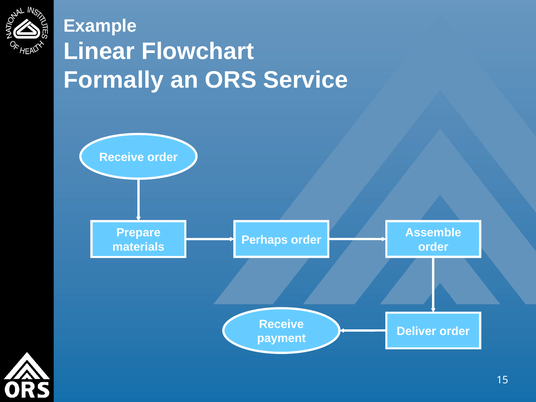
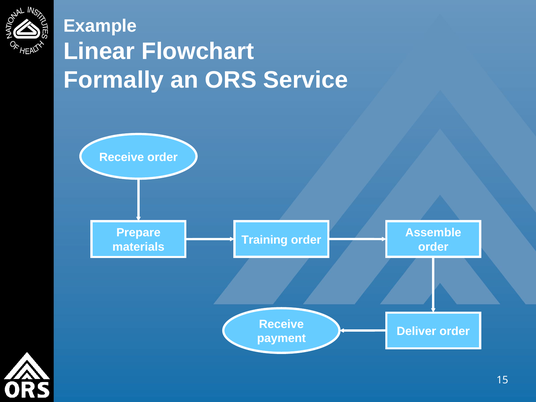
Perhaps: Perhaps -> Training
